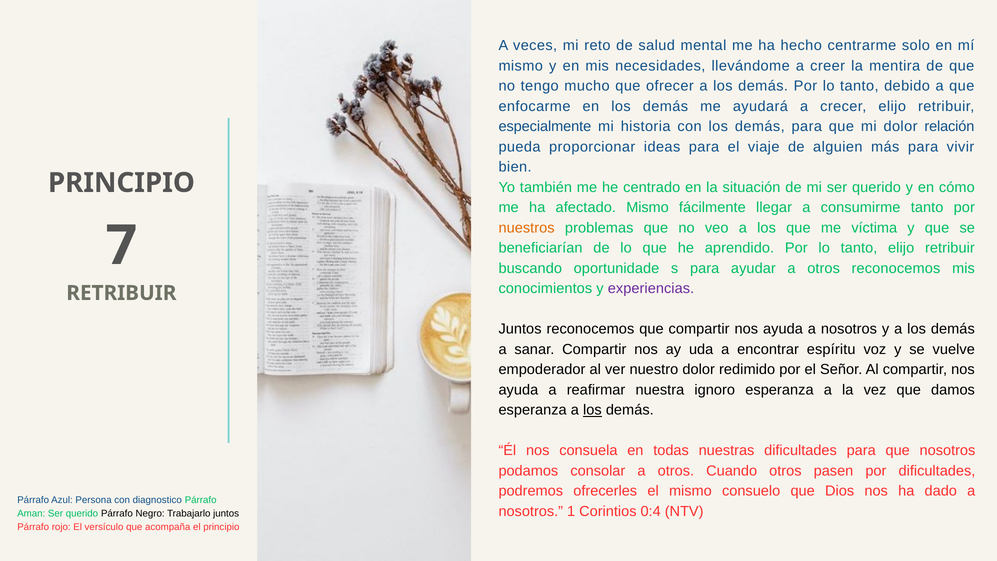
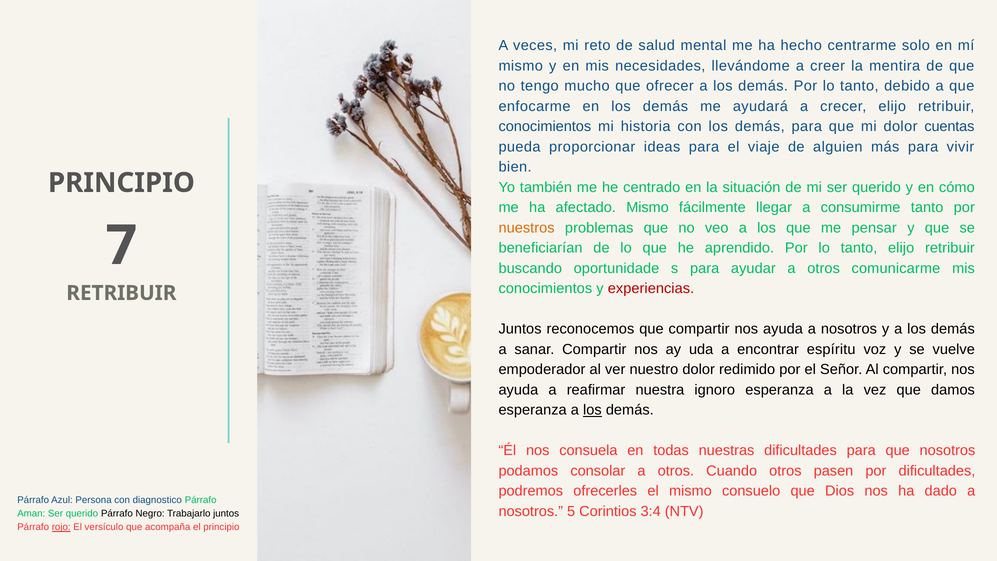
especialmente at (545, 127): especialmente -> conocimientos
relación: relación -> cuentas
víctima: víctima -> pensar
otros reconocemos: reconocemos -> comunicarme
experiencias colour: purple -> red
1: 1 -> 5
0:4: 0:4 -> 3:4
rojo underline: none -> present
